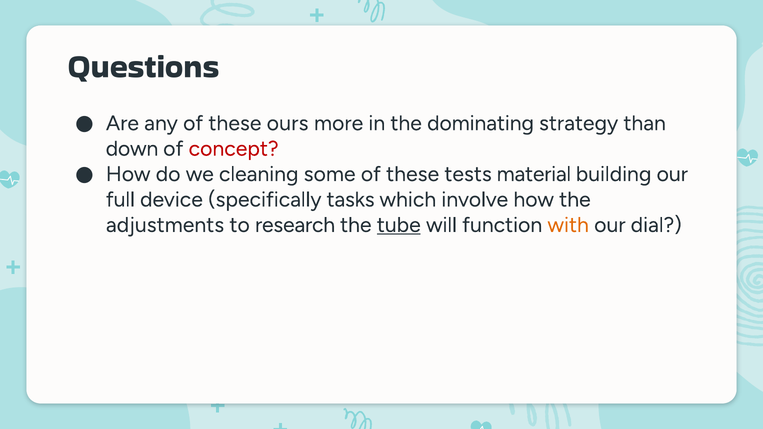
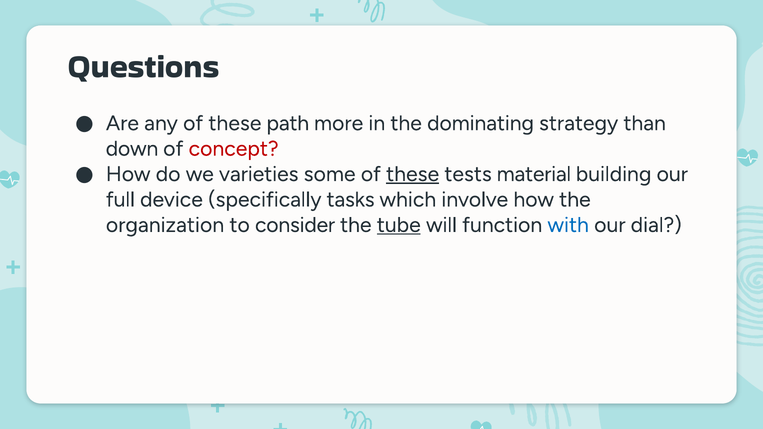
ours: ours -> path
cleaning: cleaning -> varieties
these at (413, 174) underline: none -> present
adjustments: adjustments -> organization
research: research -> consider
with colour: orange -> blue
